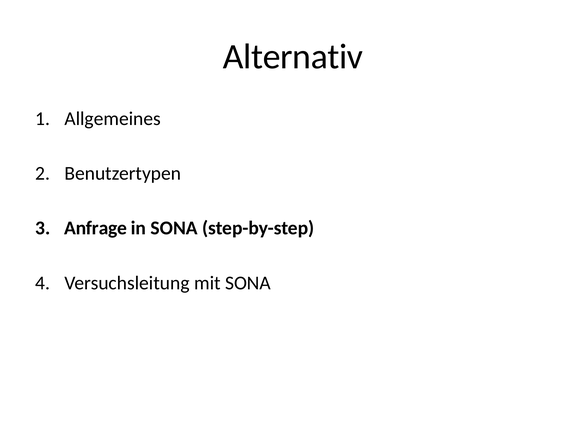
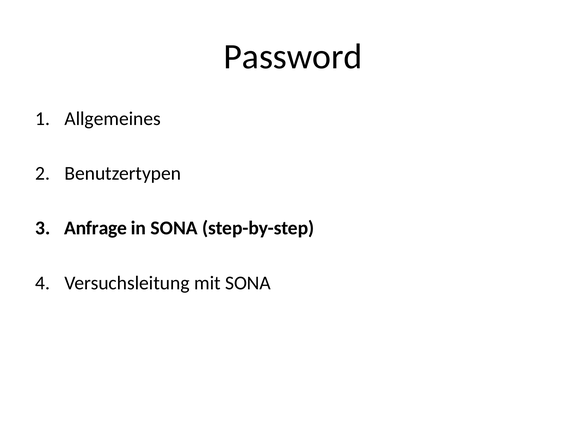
Alternativ: Alternativ -> Password
